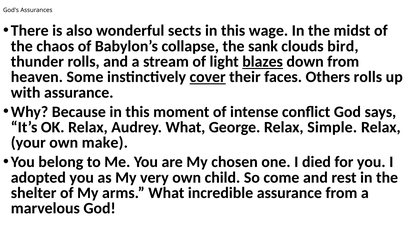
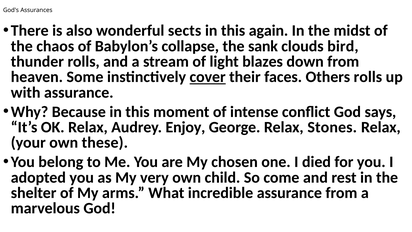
wage: wage -> again
blazes underline: present -> none
Audrey What: What -> Enjoy
Simple: Simple -> Stones
make: make -> these
